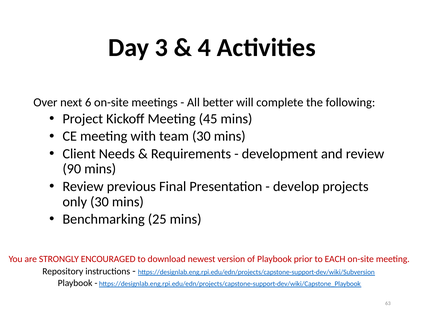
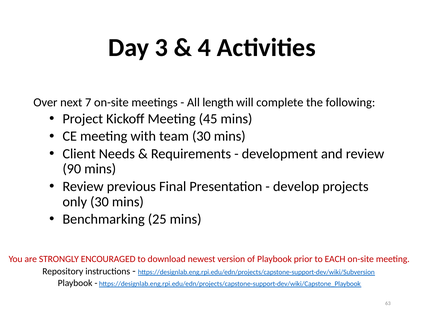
6: 6 -> 7
better: better -> length
